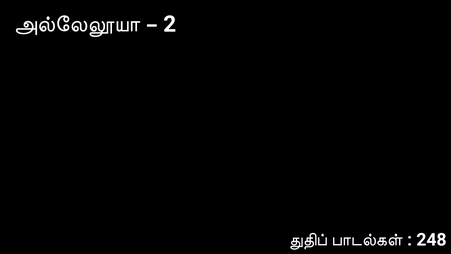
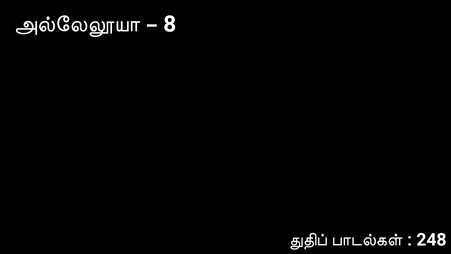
2: 2 -> 8
